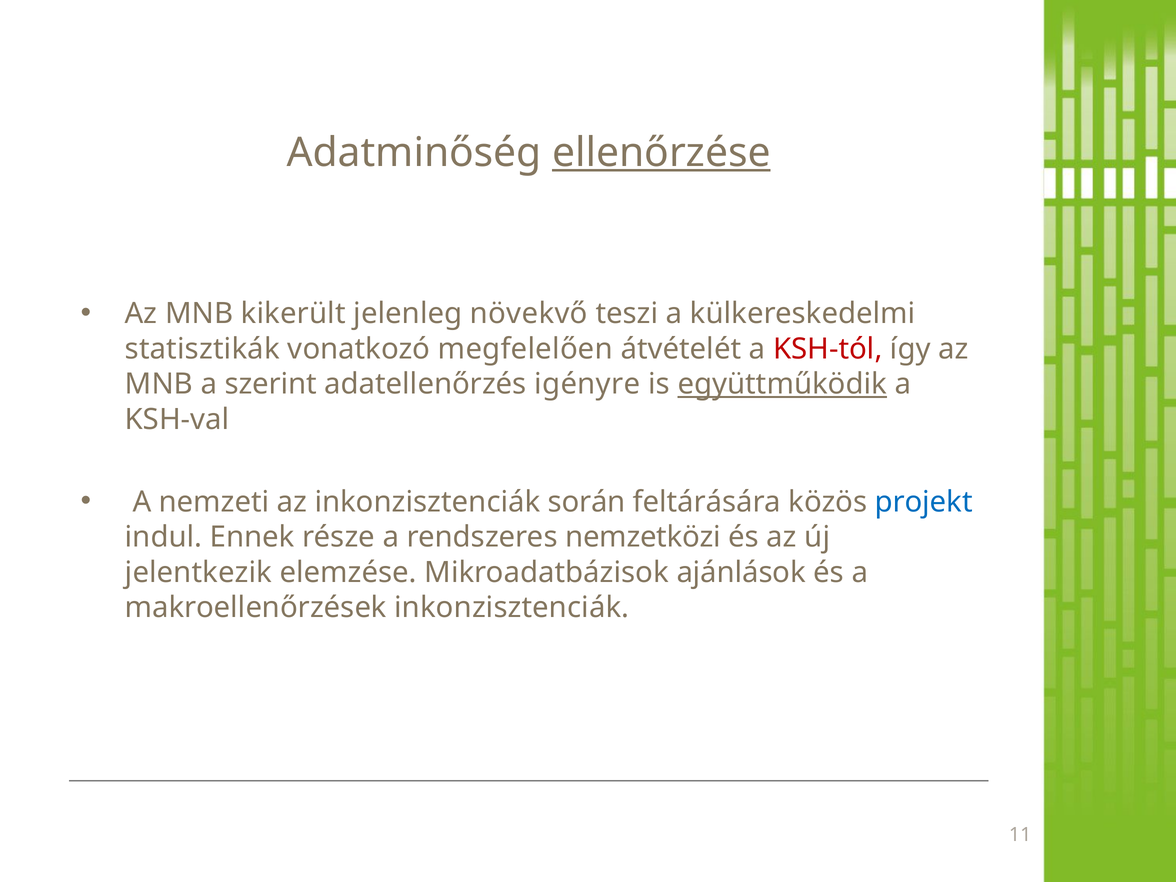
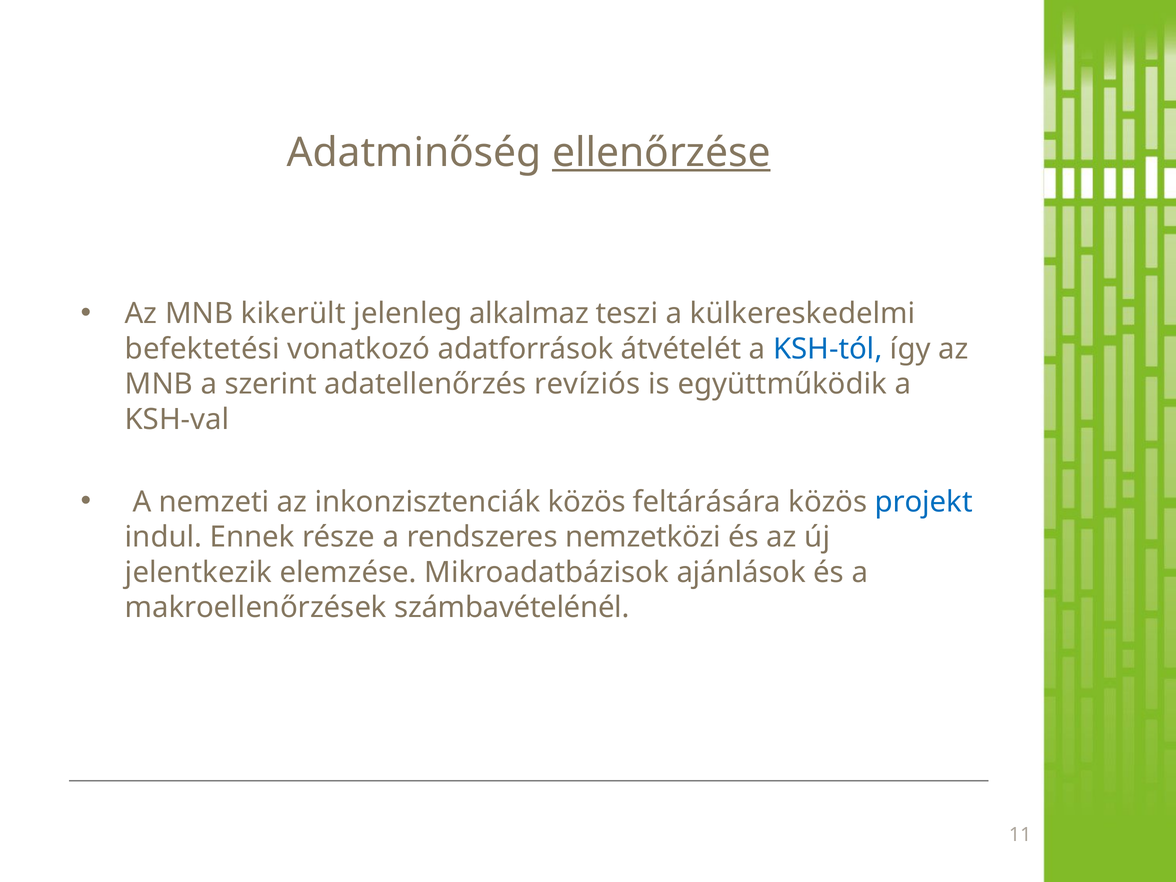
növekvő: növekvő -> alkalmaz
statisztikák: statisztikák -> befektetési
megfelelően: megfelelően -> adatforrások
KSH-tól colour: red -> blue
igényre: igényre -> revíziós
együttműködik underline: present -> none
inkonzisztenciák során: során -> közös
makroellenőrzések inkonzisztenciák: inkonzisztenciák -> számbavételénél
